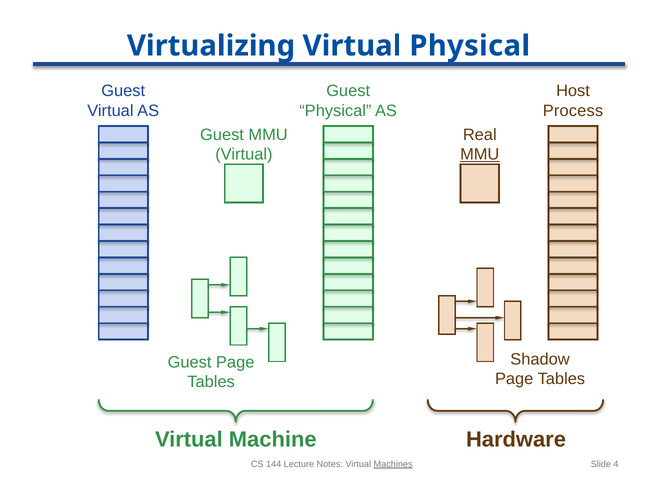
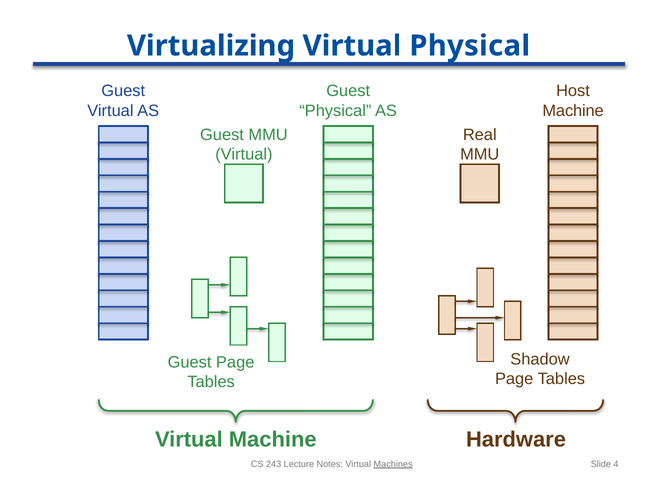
Process at (573, 111): Process -> Machine
MMU at (480, 155) underline: present -> none
144: 144 -> 243
